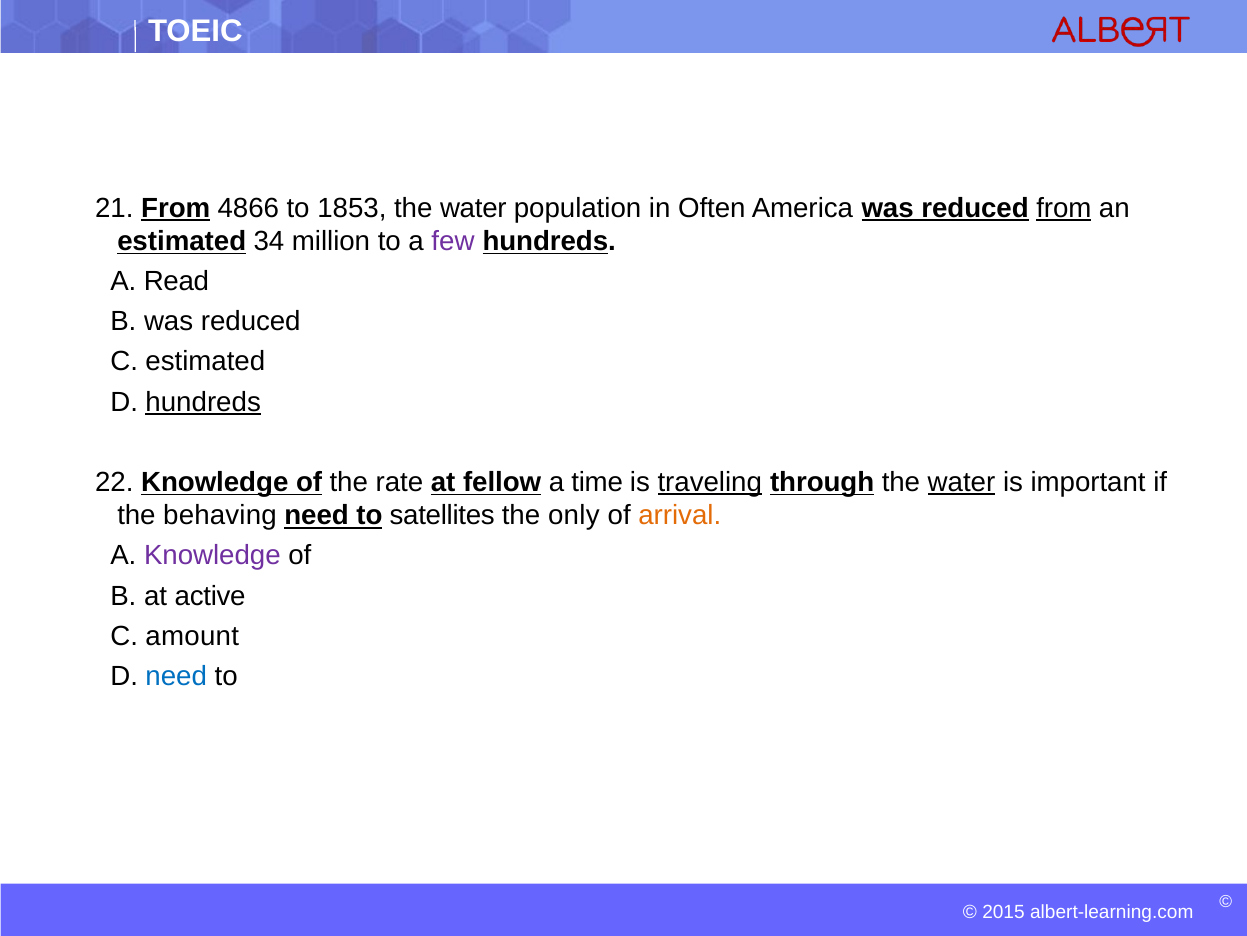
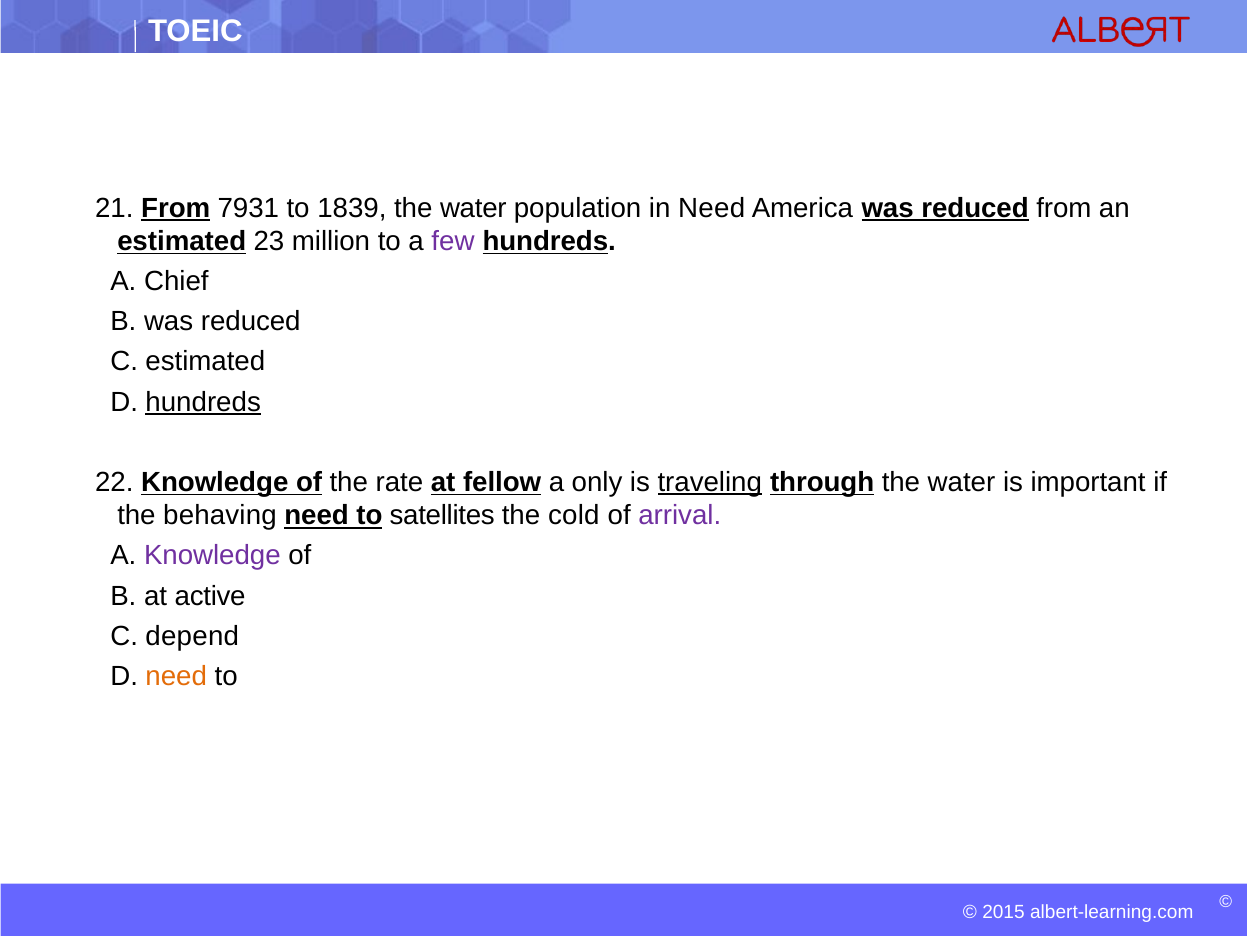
4866: 4866 -> 7931
1853: 1853 -> 1839
in Often: Often -> Need
from at (1064, 208) underline: present -> none
34: 34 -> 23
Read: Read -> Chief
time: time -> only
water at (961, 482) underline: present -> none
only: only -> cold
arrival colour: orange -> purple
amount: amount -> depend
need at (176, 676) colour: blue -> orange
